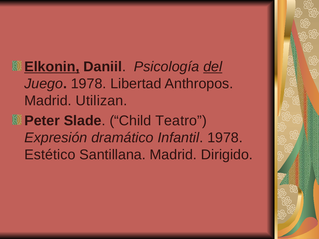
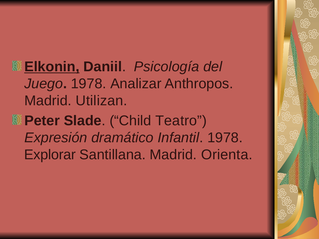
del underline: present -> none
Libertad: Libertad -> Analizar
Estético: Estético -> Explorar
Dirigido: Dirigido -> Orienta
